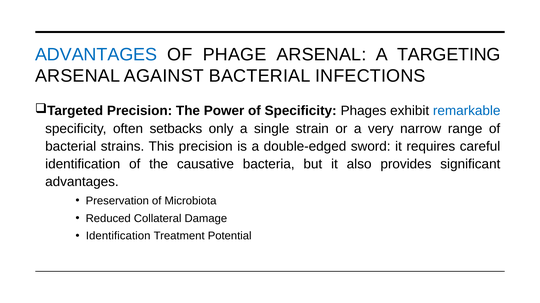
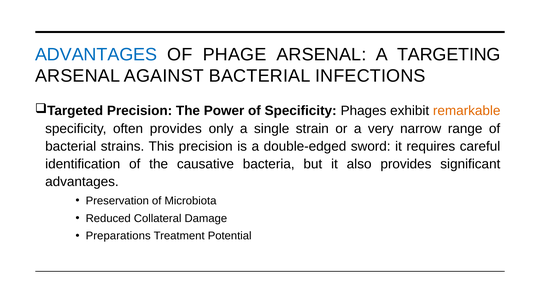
remarkable colour: blue -> orange
often setbacks: setbacks -> provides
Identification at (118, 237): Identification -> Preparations
